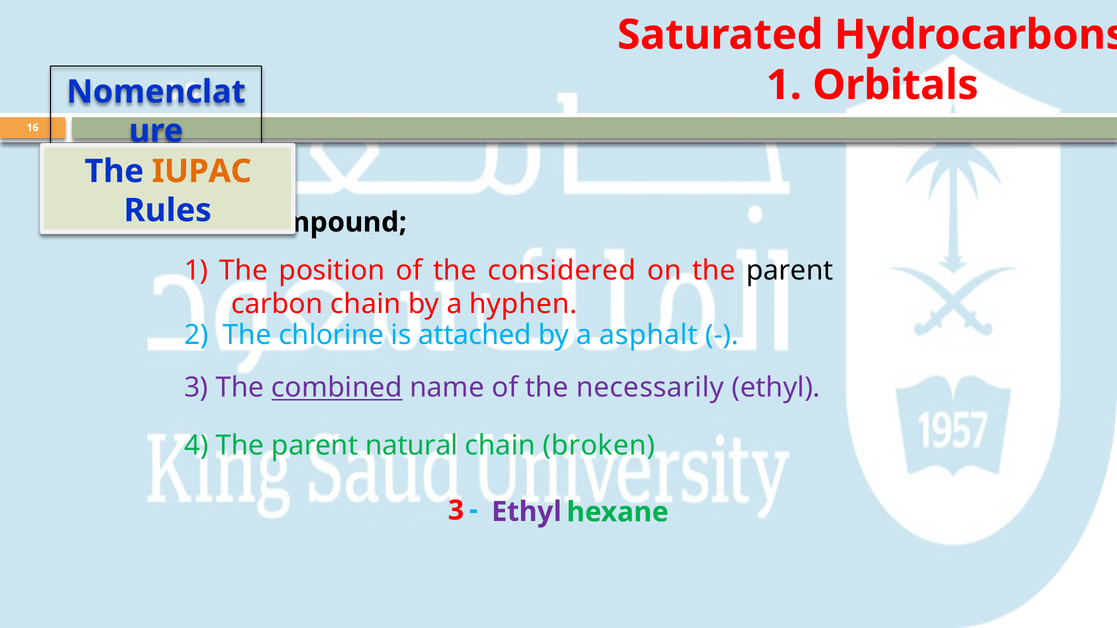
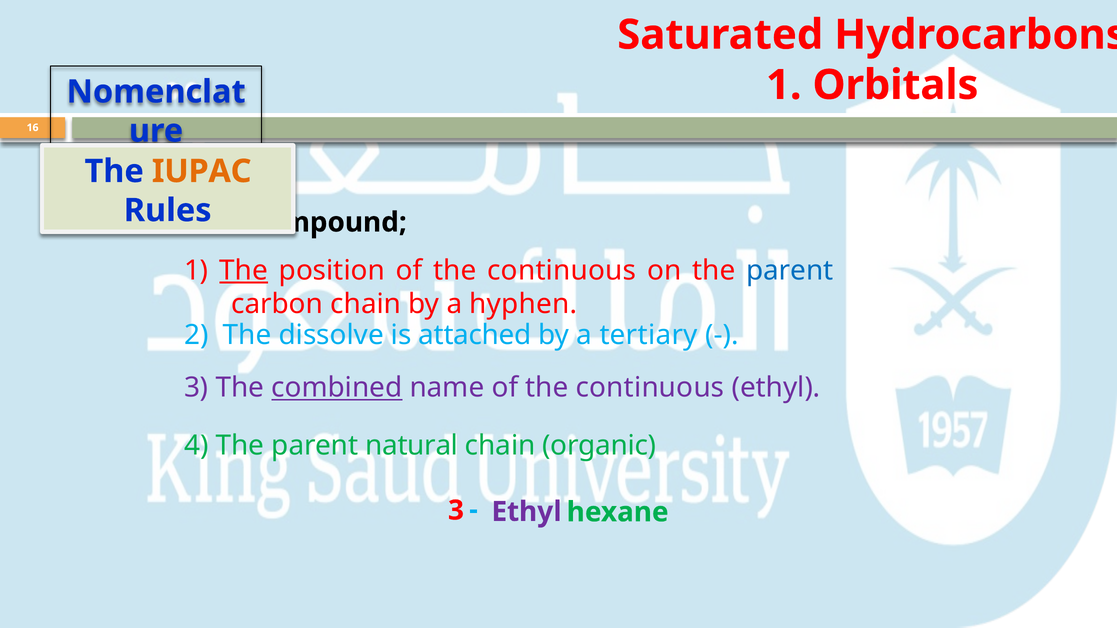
The at (244, 271) underline: none -> present
position of the considered: considered -> continuous
parent at (790, 271) colour: black -> blue
chlorine: chlorine -> dissolve
asphalt: asphalt -> tertiary
name of the necessarily: necessarily -> continuous
broken: broken -> organic
